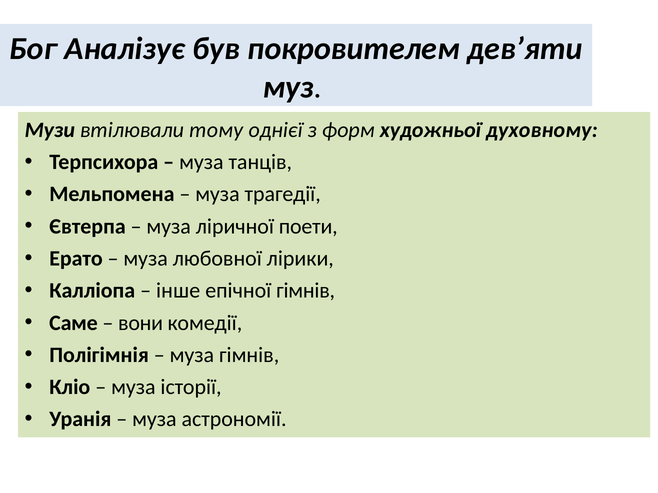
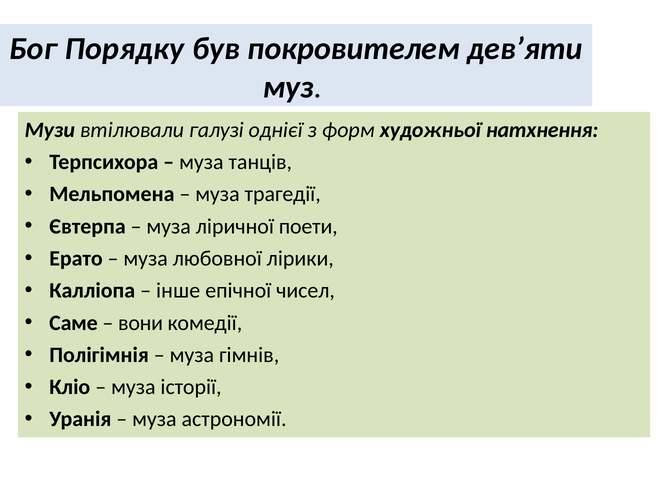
Аналізує: Аналізує -> Порядку
тому: тому -> галузі
духовному: духовному -> натхнення
епічної гімнів: гімнів -> чисел
